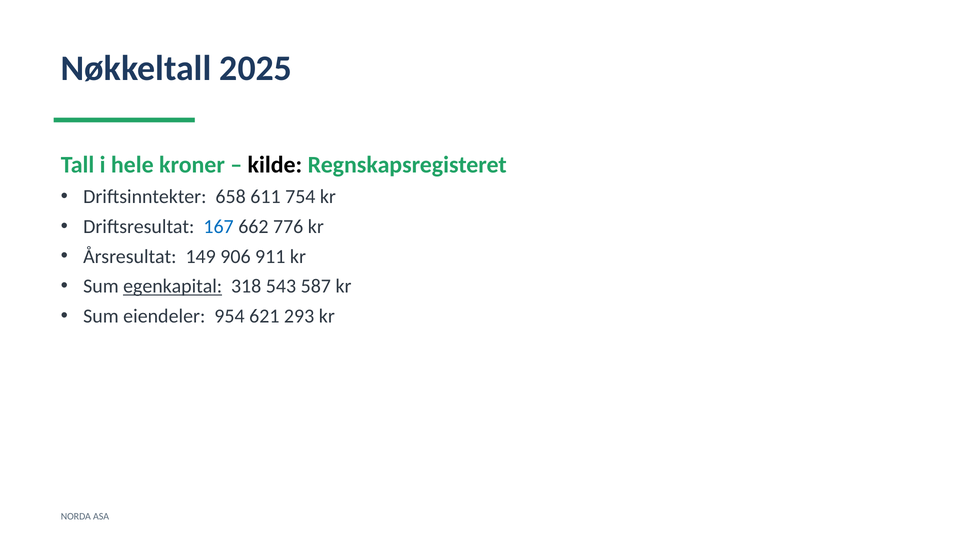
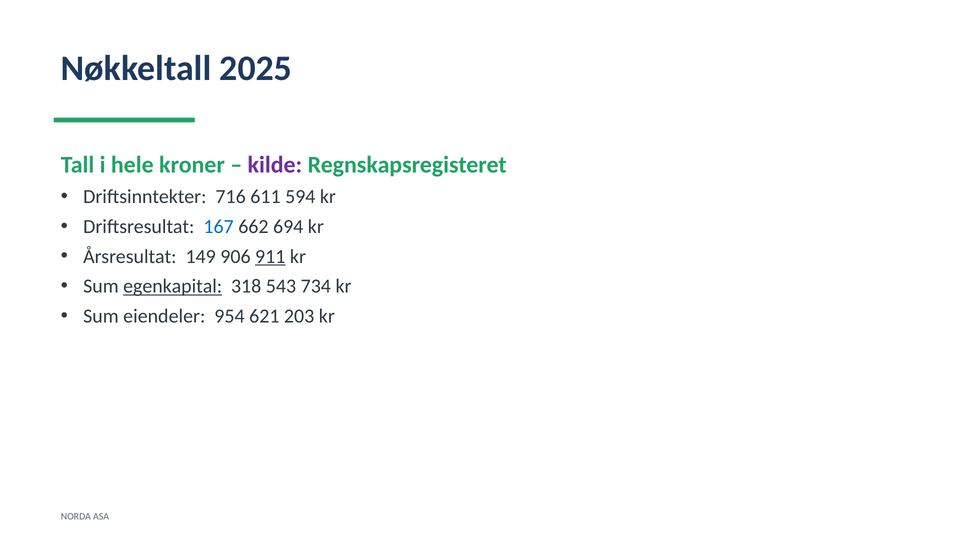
kilde colour: black -> purple
658: 658 -> 716
754: 754 -> 594
776: 776 -> 694
911 underline: none -> present
587: 587 -> 734
293: 293 -> 203
